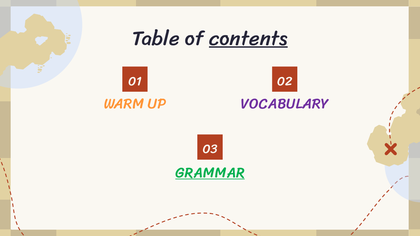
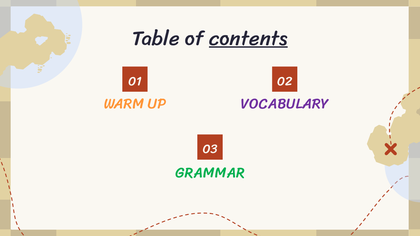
GRAMMAR underline: present -> none
